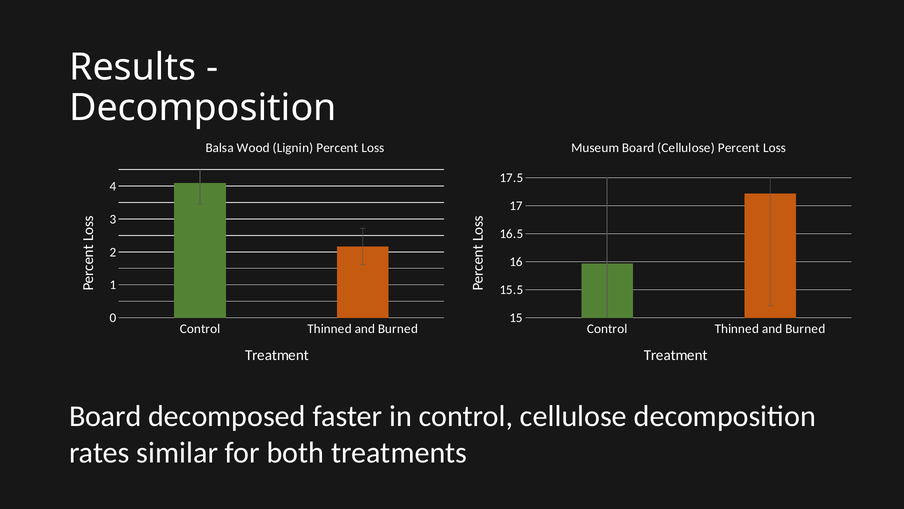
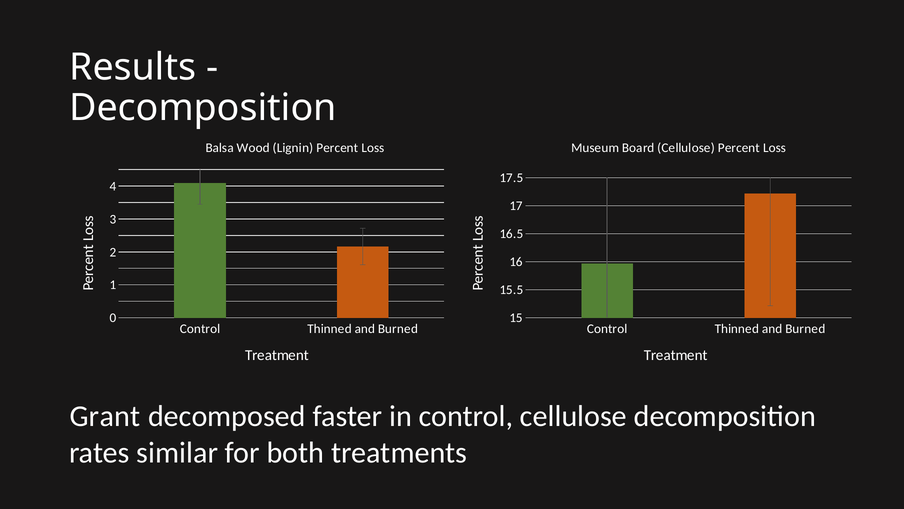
Board at (105, 416): Board -> Grant
